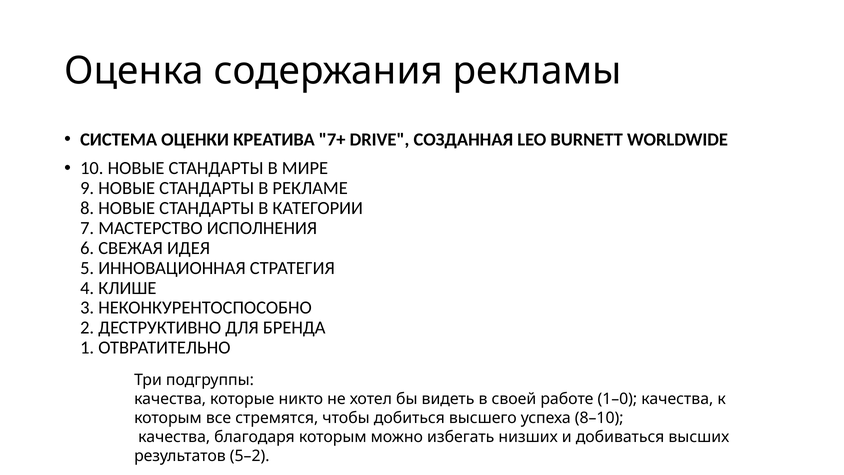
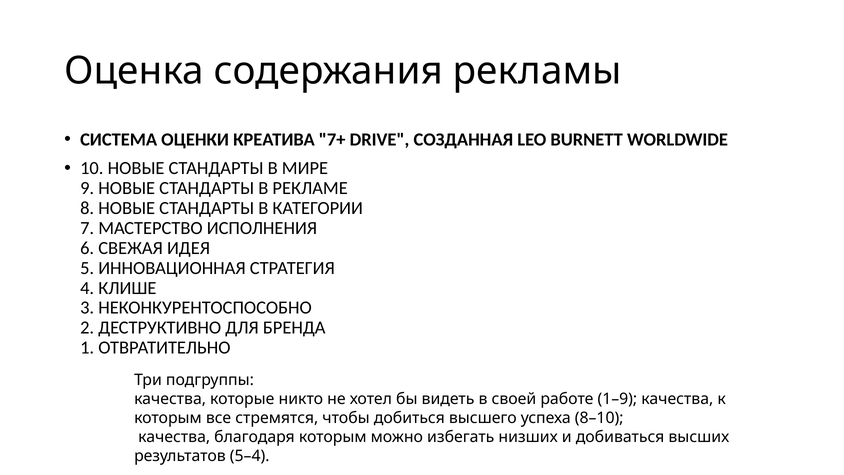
1–0: 1–0 -> 1–9
5–2: 5–2 -> 5–4
